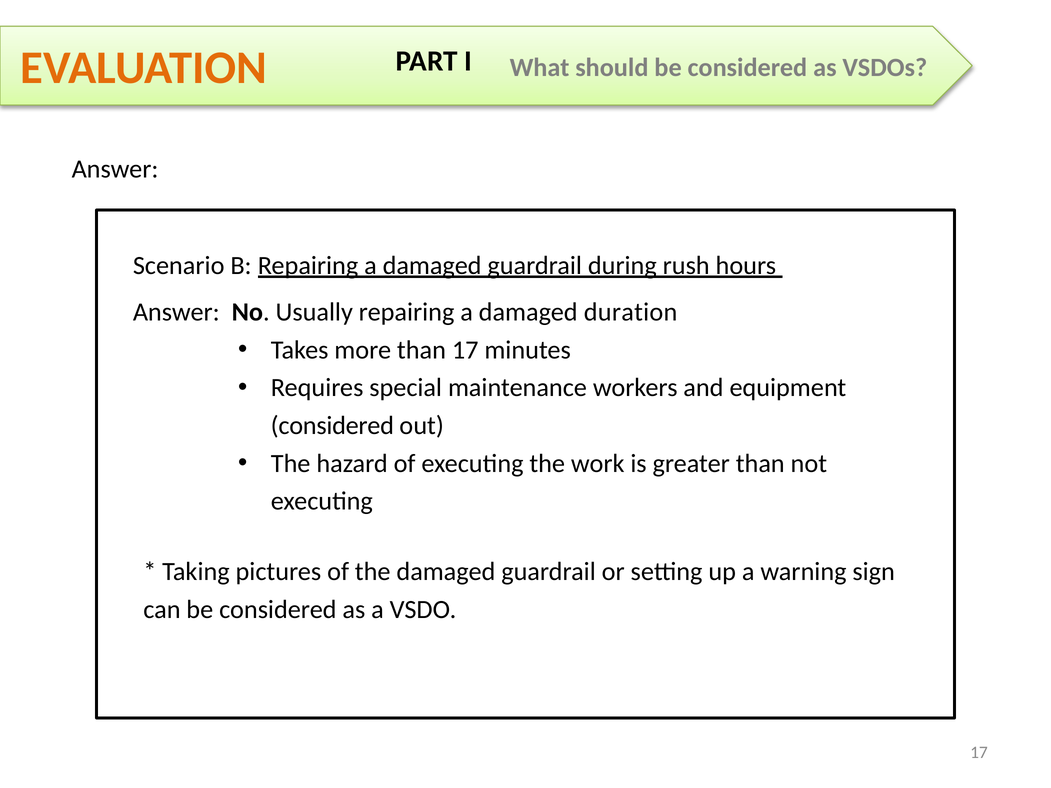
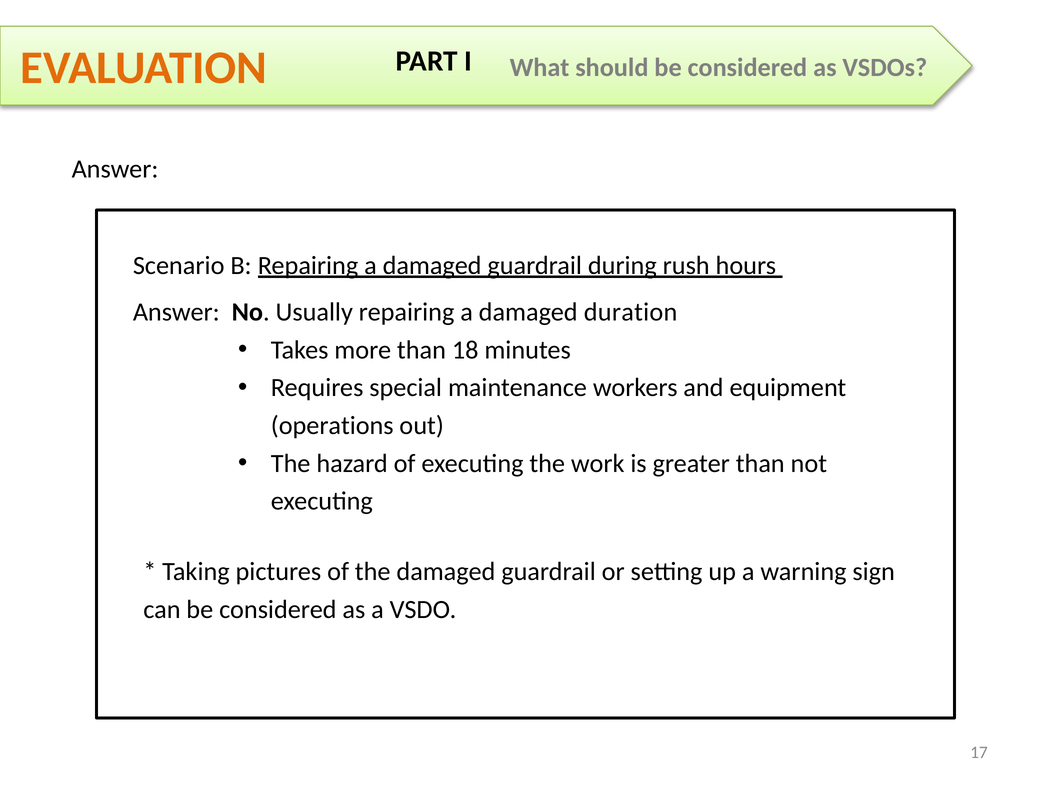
than 17: 17 -> 18
considered at (332, 426): considered -> operations
